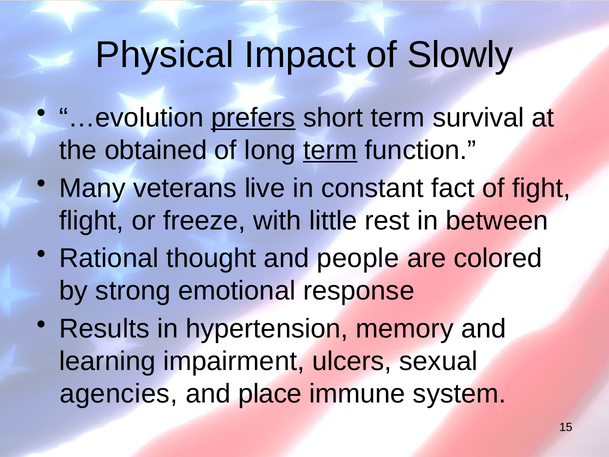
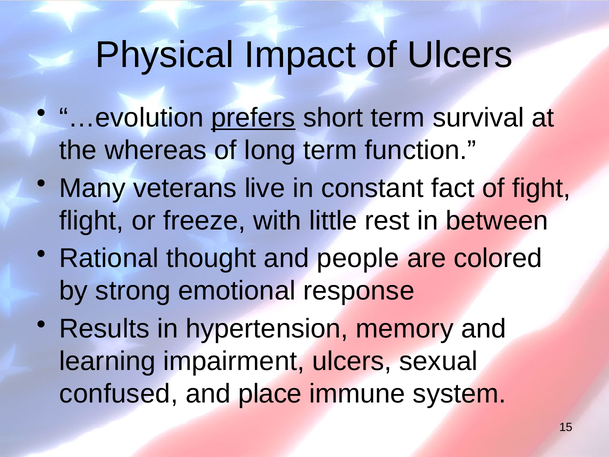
of Slowly: Slowly -> Ulcers
obtained: obtained -> whereas
term at (330, 150) underline: present -> none
agencies: agencies -> confused
